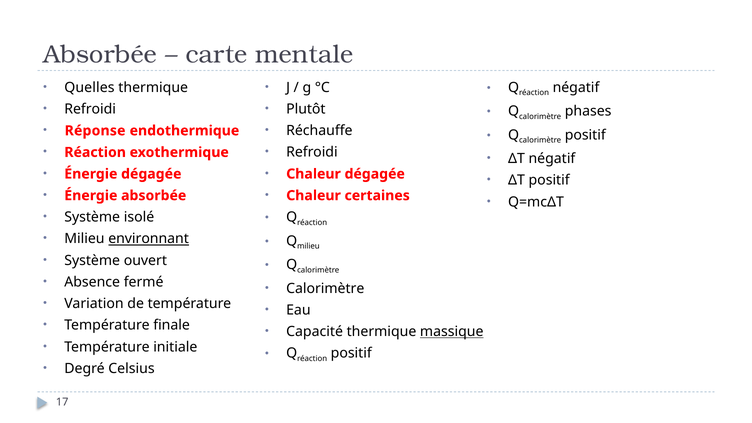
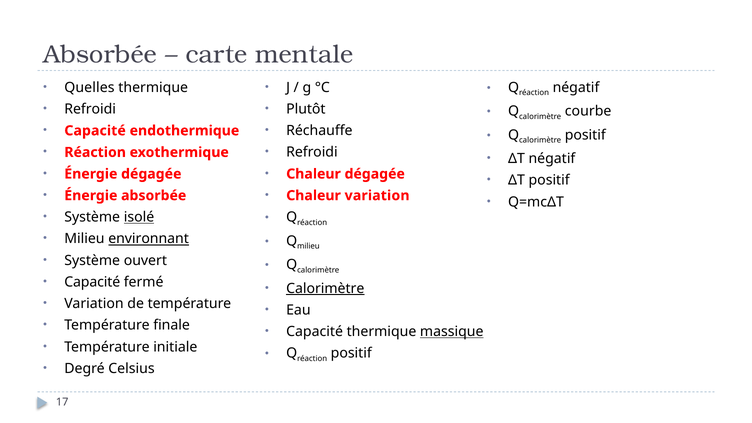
phases: phases -> courbe
Réponse at (95, 131): Réponse -> Capacité
Chaleur certaines: certaines -> variation
isolé underline: none -> present
Absence at (92, 282): Absence -> Capacité
Calorimètre at (325, 288) underline: none -> present
